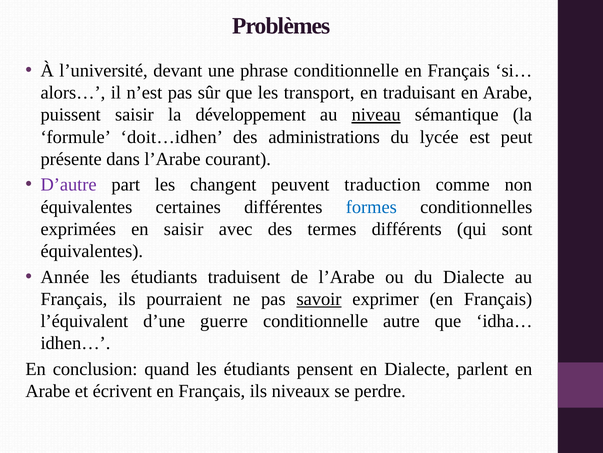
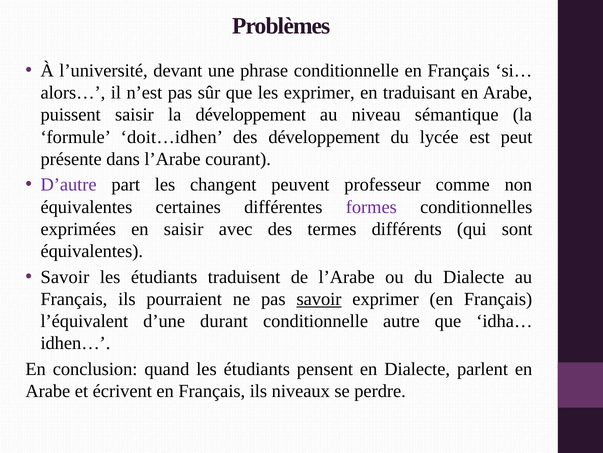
les transport: transport -> exprimer
niveau underline: present -> none
des administrations: administrations -> développement
traduction: traduction -> professeur
formes colour: blue -> purple
Année at (65, 277): Année -> Savoir
guerre: guerre -> durant
